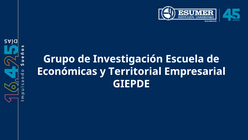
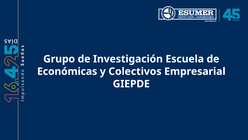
Territorial: Territorial -> Colectivos
